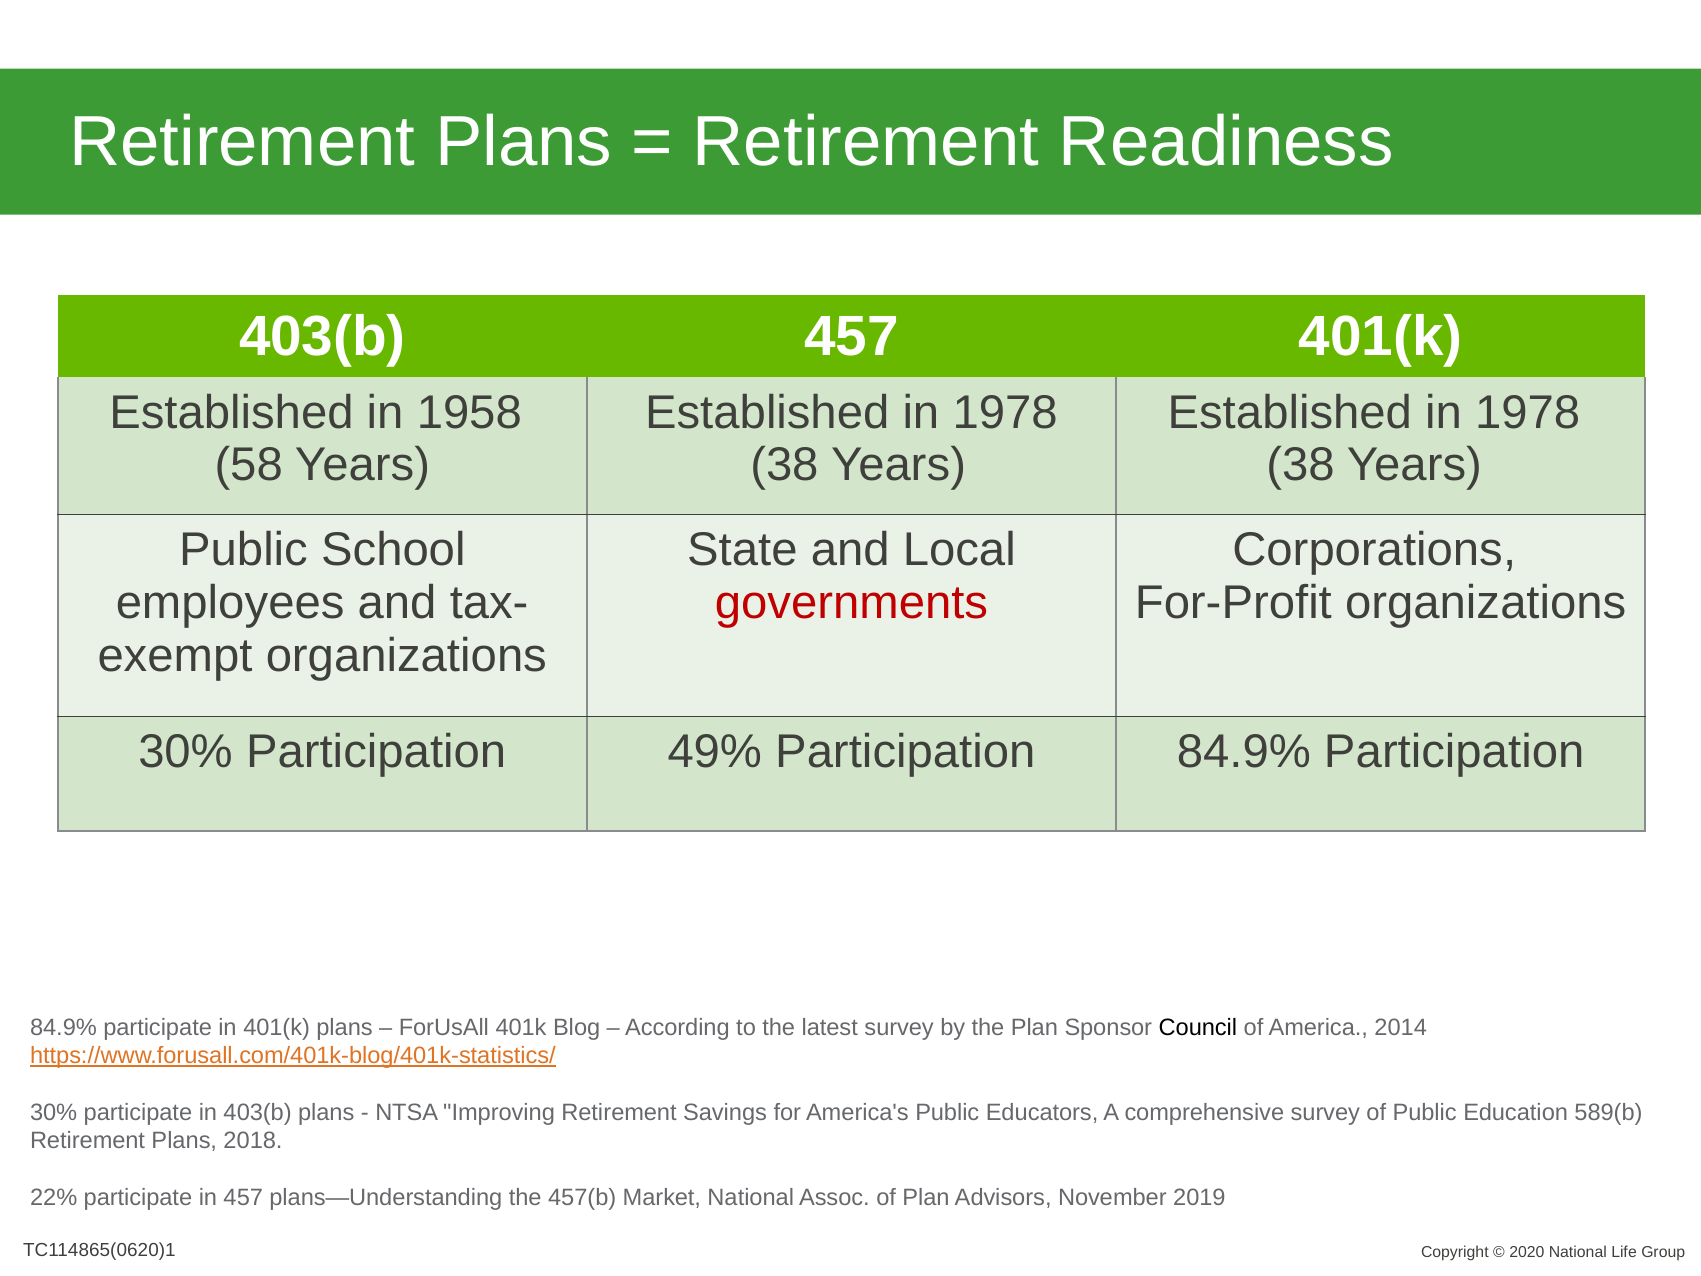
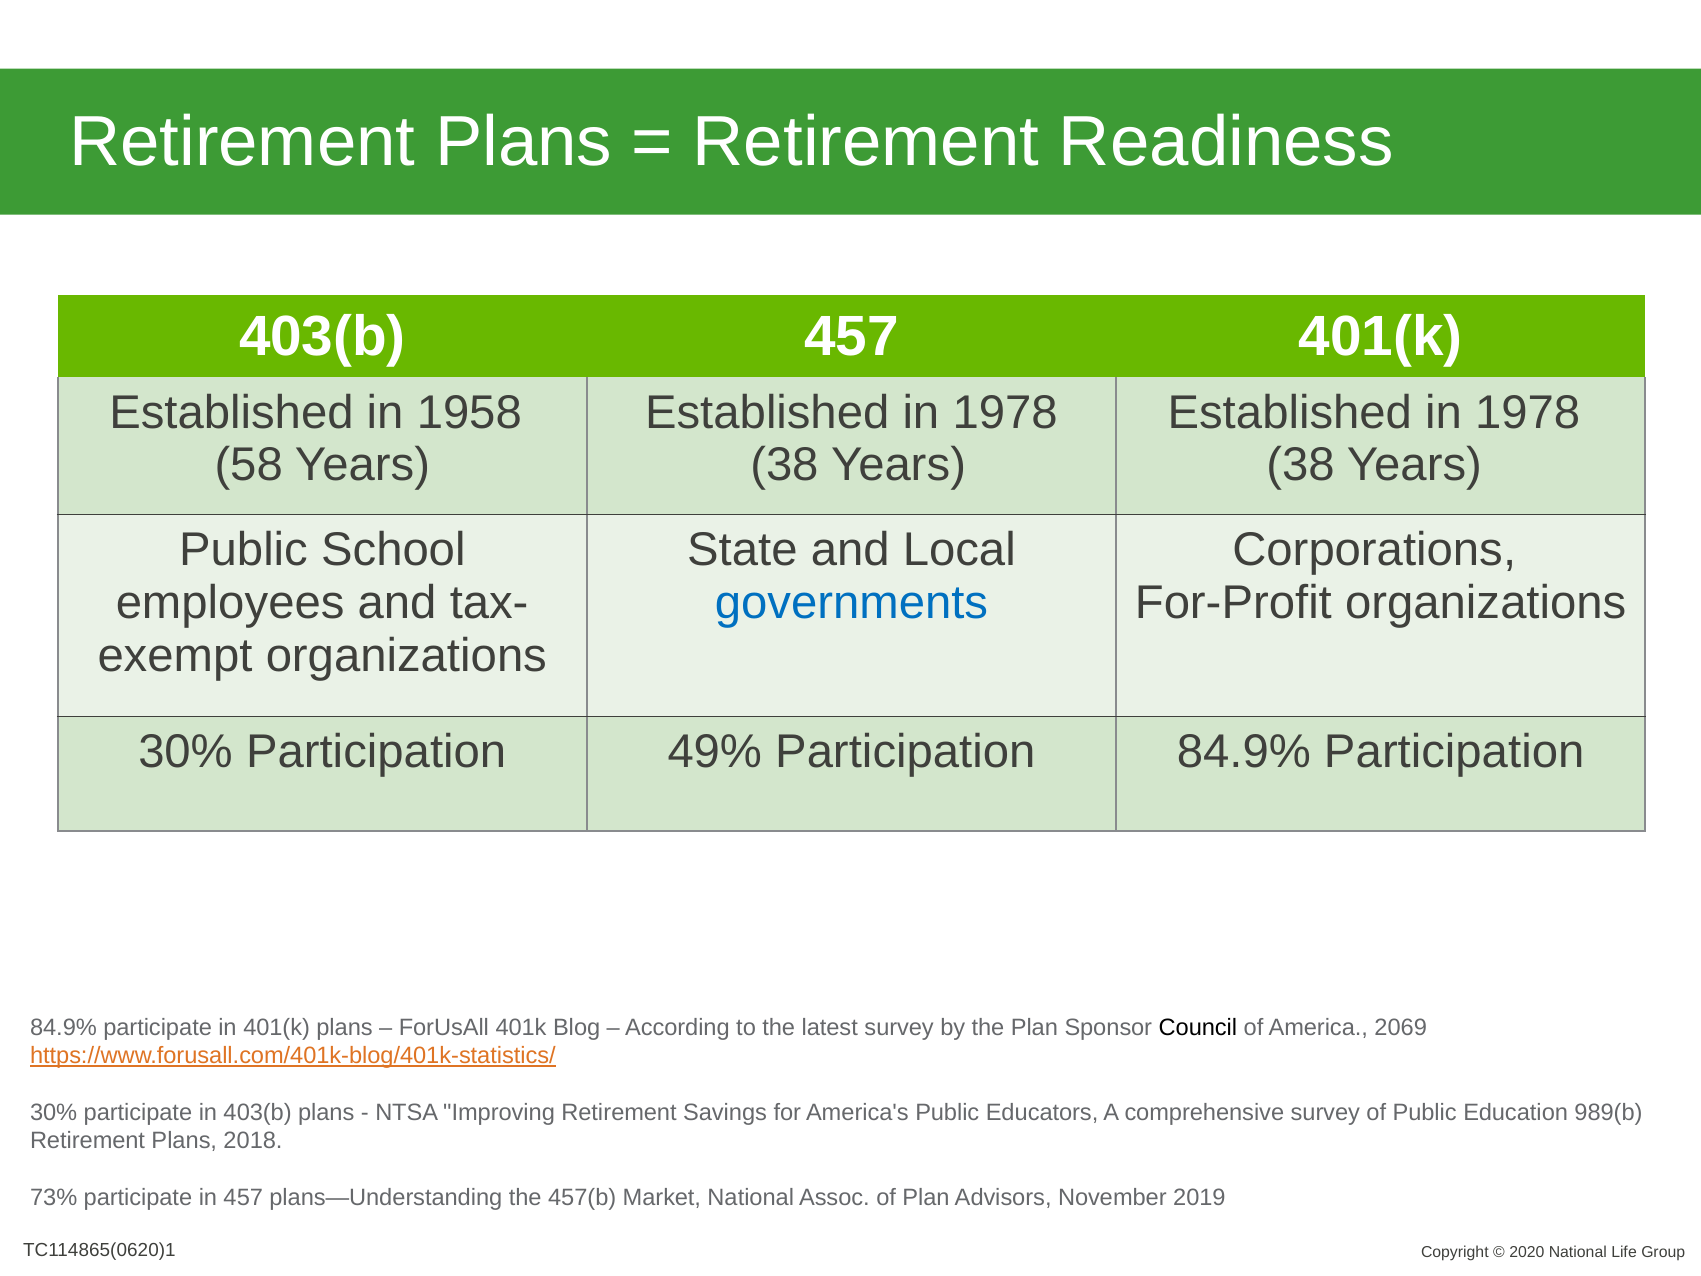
governments colour: red -> blue
2014: 2014 -> 2069
589(b: 589(b -> 989(b
22%: 22% -> 73%
